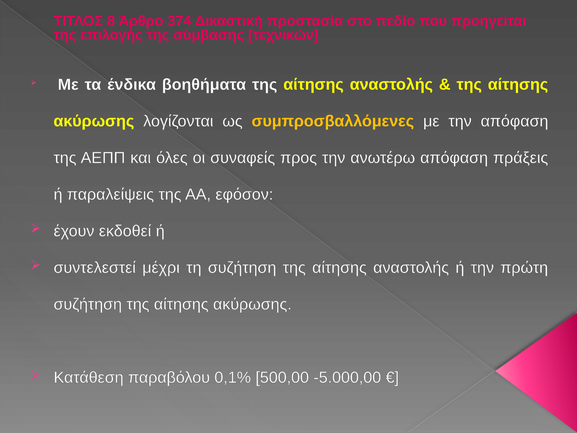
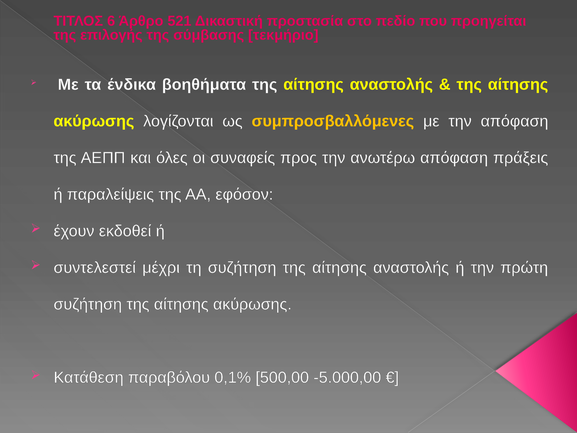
8: 8 -> 6
374: 374 -> 521
τεχνικών: τεχνικών -> τεκμήριο
